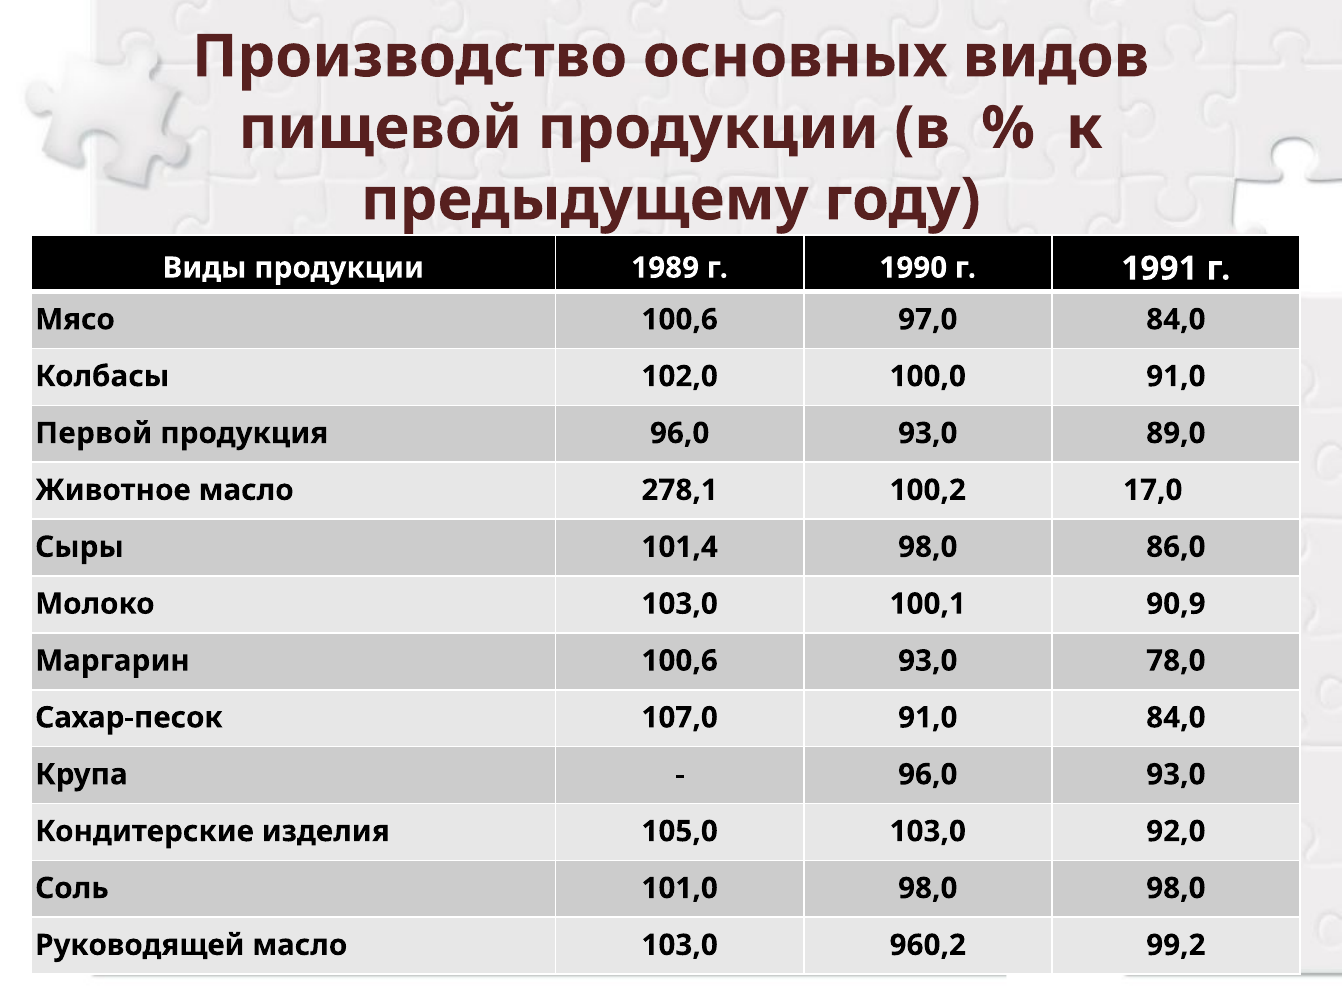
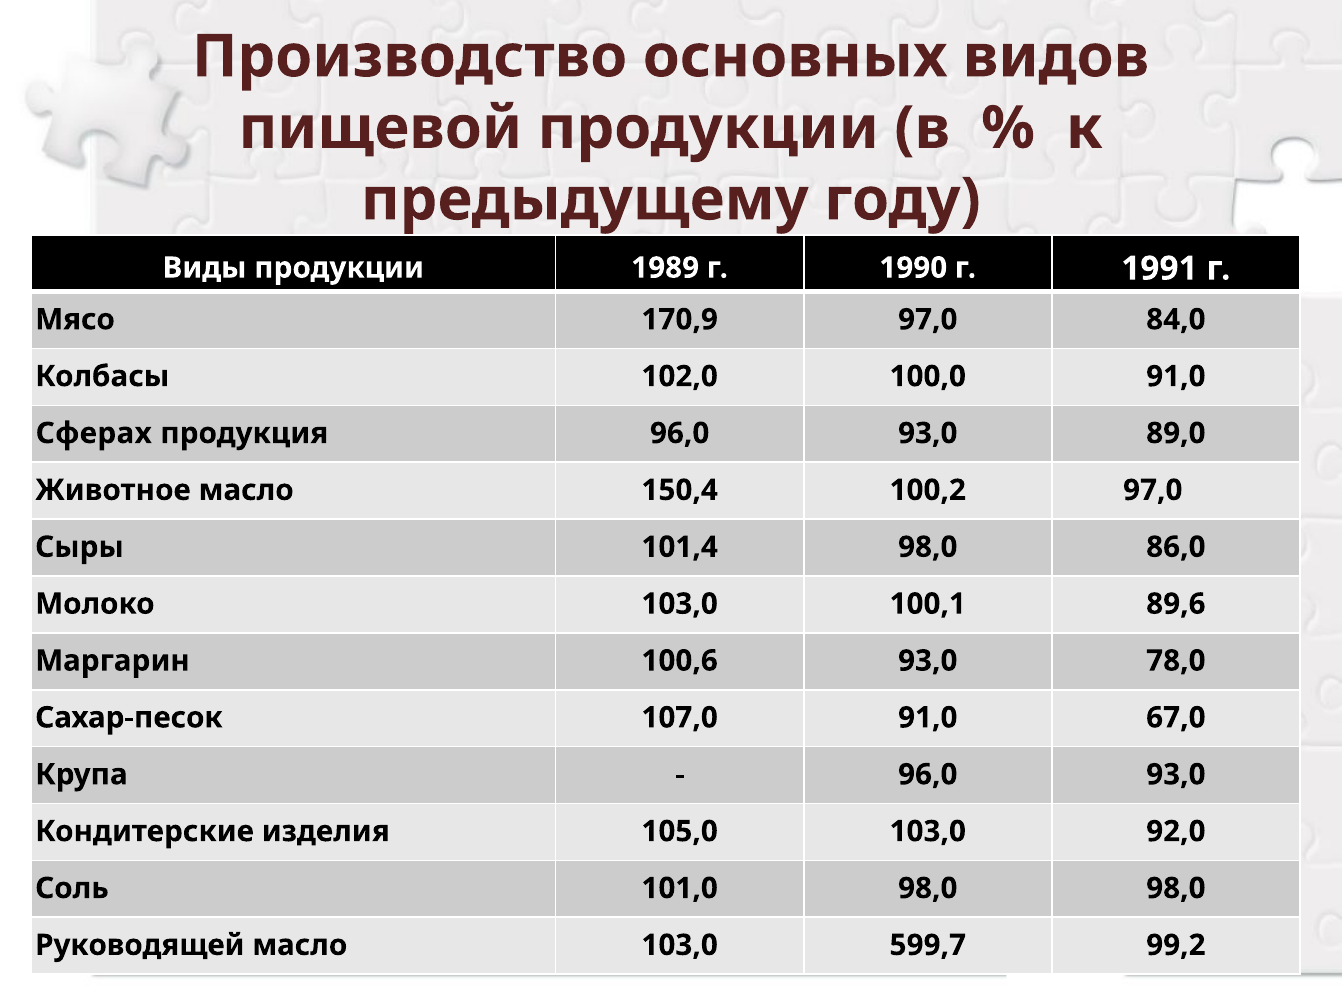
Мясо 100,6: 100,6 -> 170,9
Первой: Первой -> Сферах
278,1: 278,1 -> 150,4
100,2 17,0: 17,0 -> 97,0
90,9: 90,9 -> 89,6
91,0 84,0: 84,0 -> 67,0
960,2: 960,2 -> 599,7
